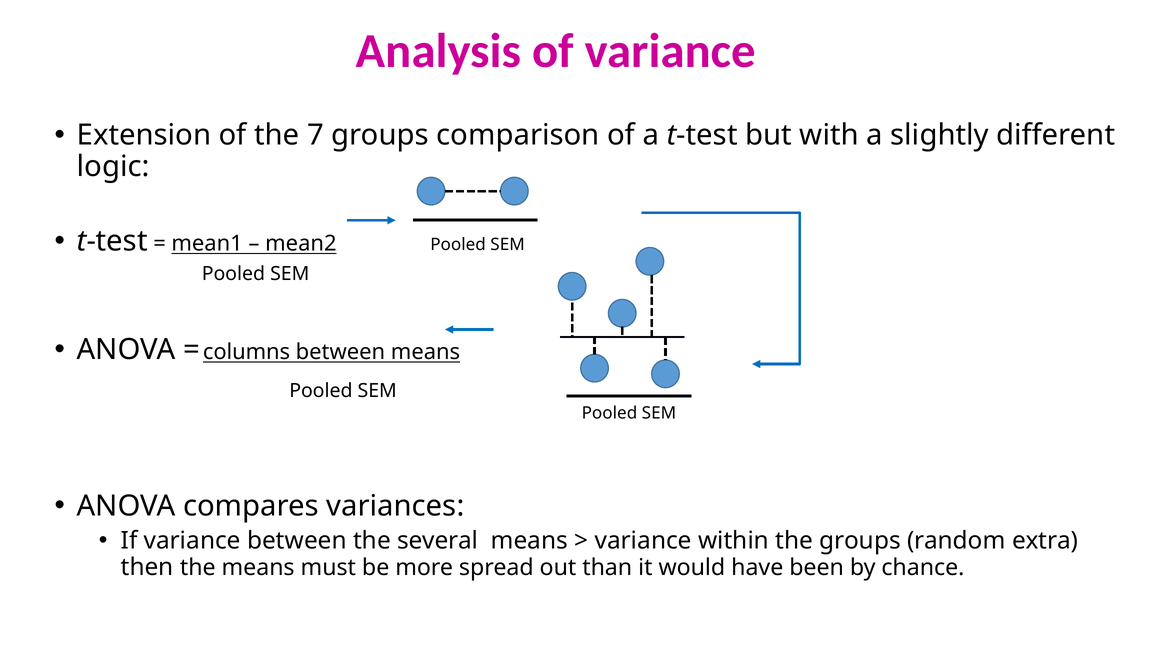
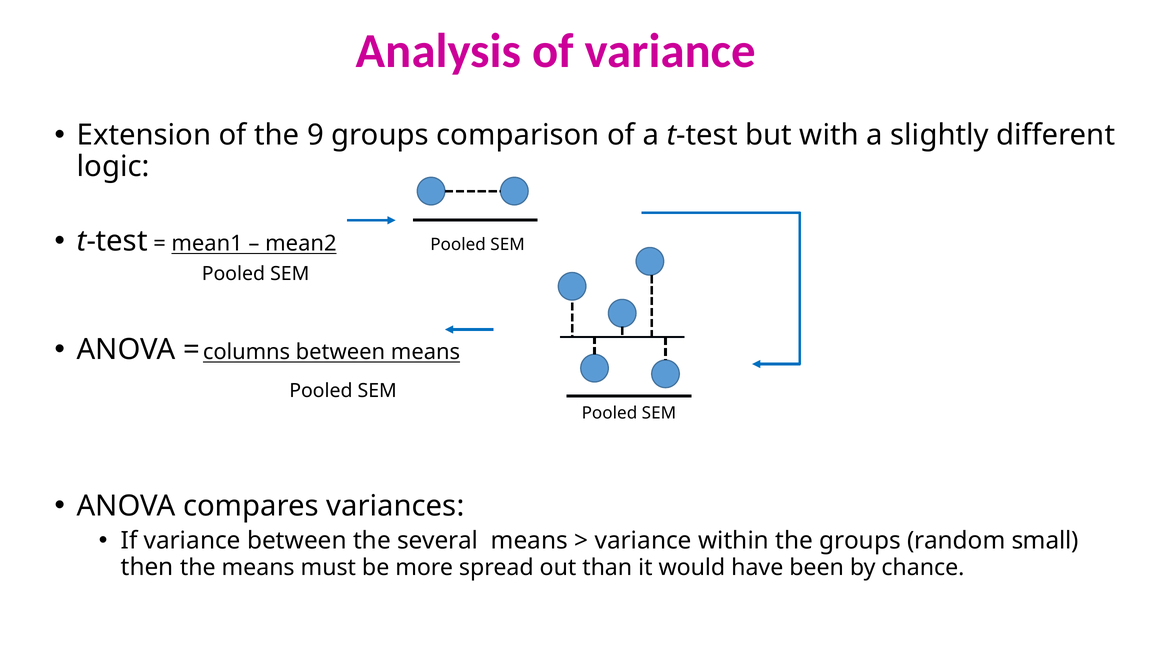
7: 7 -> 9
extra: extra -> small
